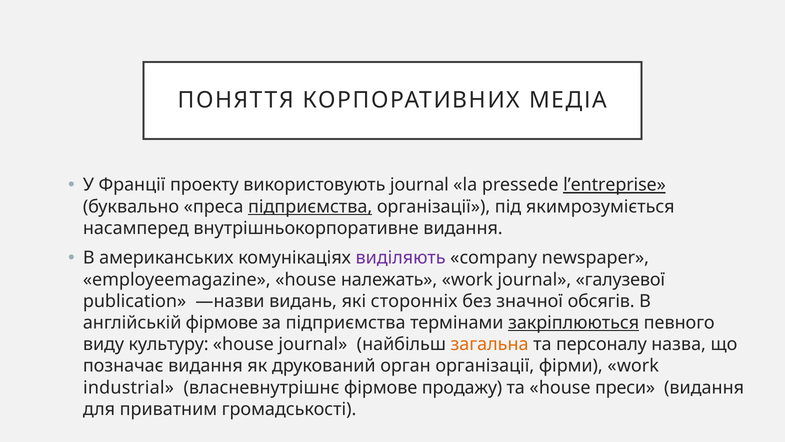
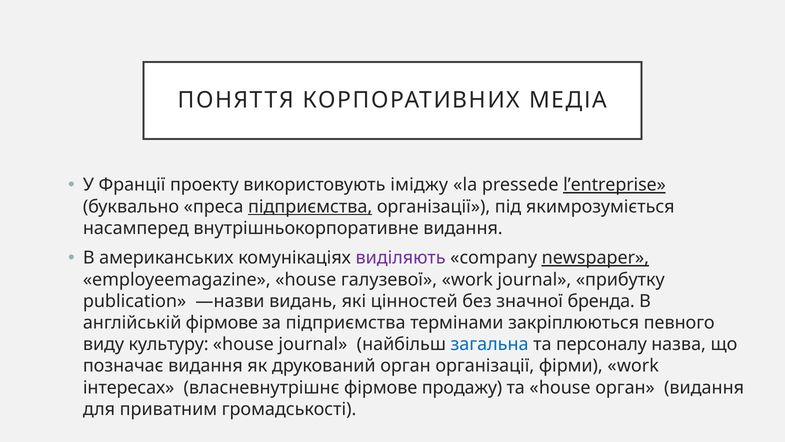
використовують journal: journal -> іміджу
newspaper underline: none -> present
належать: належать -> галузевої
галузевої: галузевої -> прибутку
сторонніх: сторонніх -> цінностей
обсягів: обсягів -> бренда
закріплюються underline: present -> none
загальна colour: orange -> blue
industrial: industrial -> інтересах
house преси: преси -> орган
